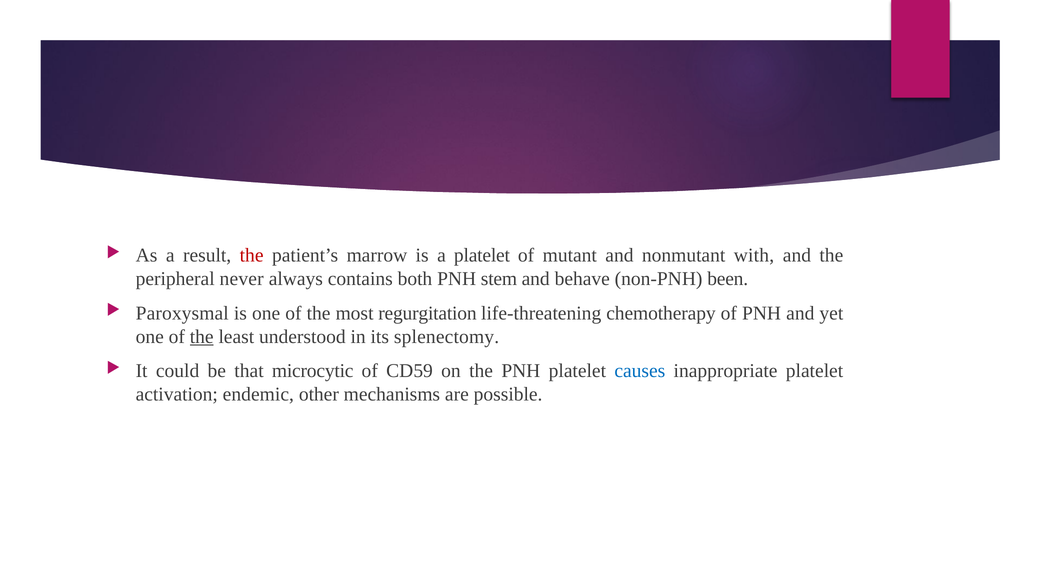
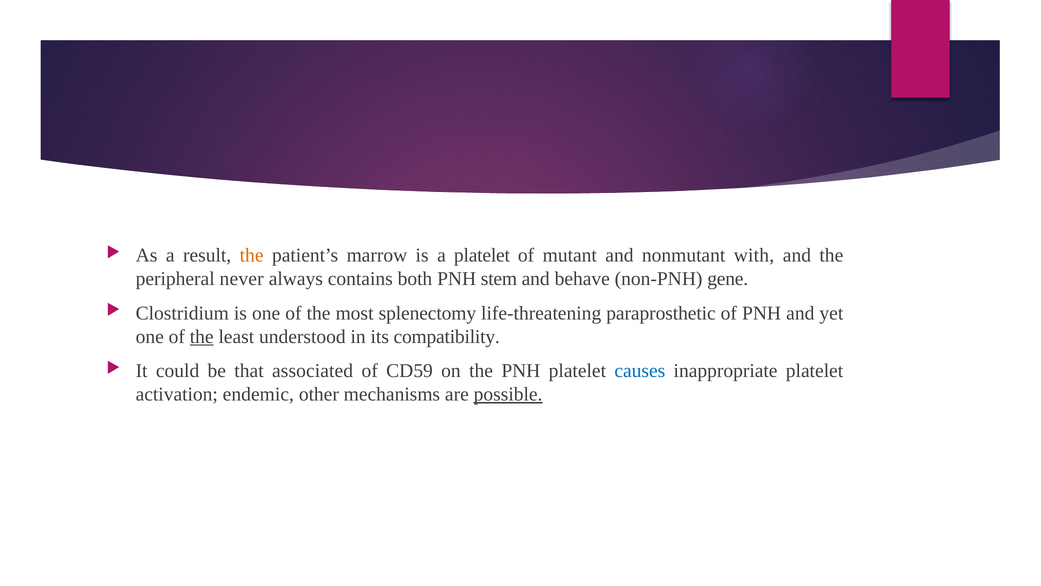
the at (252, 255) colour: red -> orange
been: been -> gene
Paroxysmal: Paroxysmal -> Clostridium
regurgitation: regurgitation -> splenectomy
chemotherapy: chemotherapy -> paraprosthetic
splenectomy: splenectomy -> compatibility
microcytic: microcytic -> associated
possible underline: none -> present
